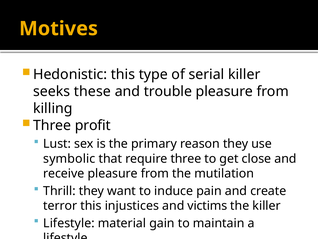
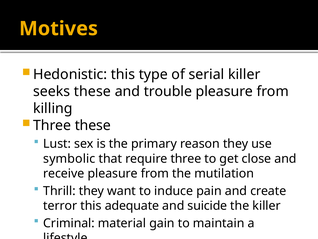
Three profit: profit -> these
injustices: injustices -> adequate
victims: victims -> suicide
Lifestyle at (69, 223): Lifestyle -> Criminal
